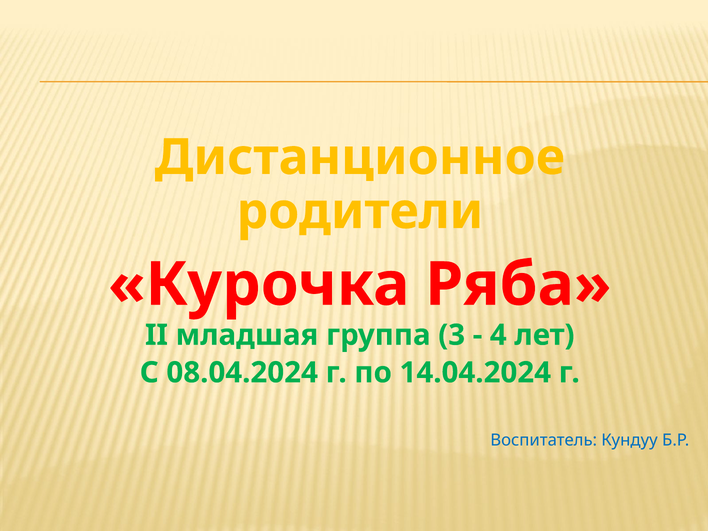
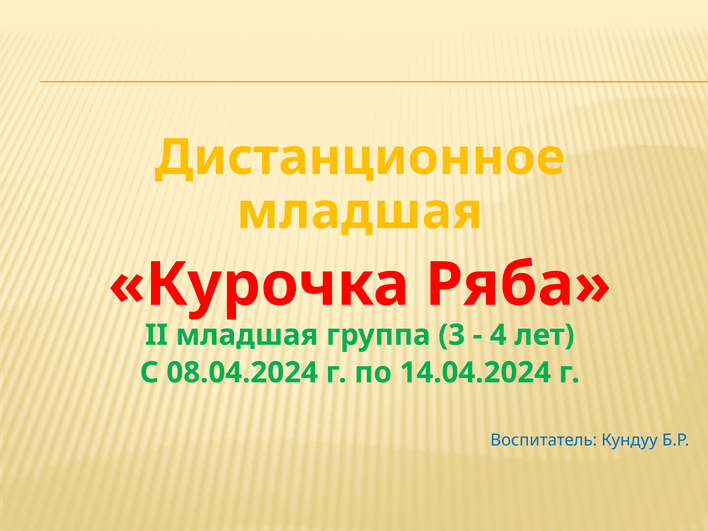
родители at (360, 212): родители -> младшая
